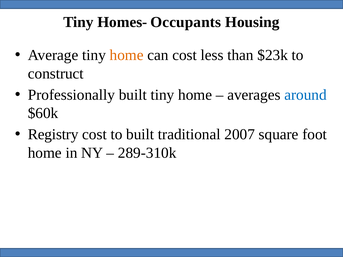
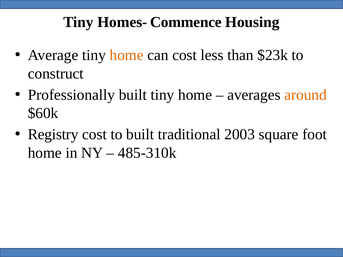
Occupants: Occupants -> Commence
around colour: blue -> orange
2007: 2007 -> 2003
289-310k: 289-310k -> 485-310k
